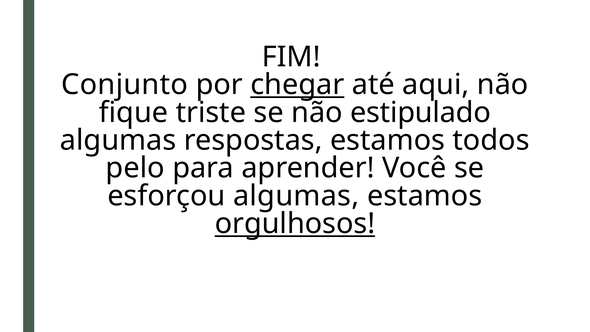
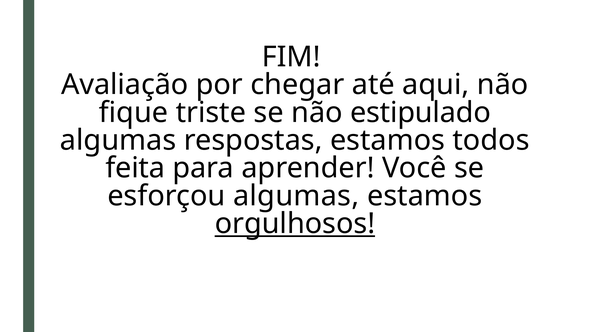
Conjunto: Conjunto -> Avaliação
chegar underline: present -> none
pelo: pelo -> feita
